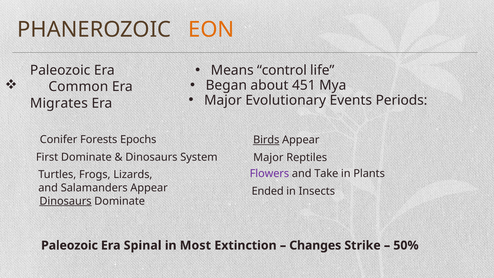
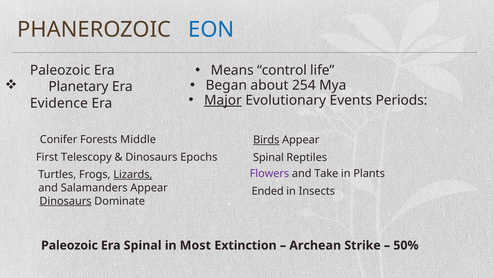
EON colour: orange -> blue
451: 451 -> 254
Common: Common -> Planetary
Major at (223, 100) underline: none -> present
Migrates: Migrates -> Evidence
Epochs: Epochs -> Middle
First Dominate: Dominate -> Telescopy
System: System -> Epochs
Major at (268, 157): Major -> Spinal
Lizards underline: none -> present
Changes: Changes -> Archean
